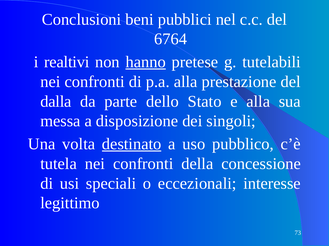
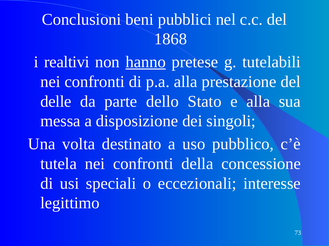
6764: 6764 -> 1868
dalla: dalla -> delle
destinato underline: present -> none
